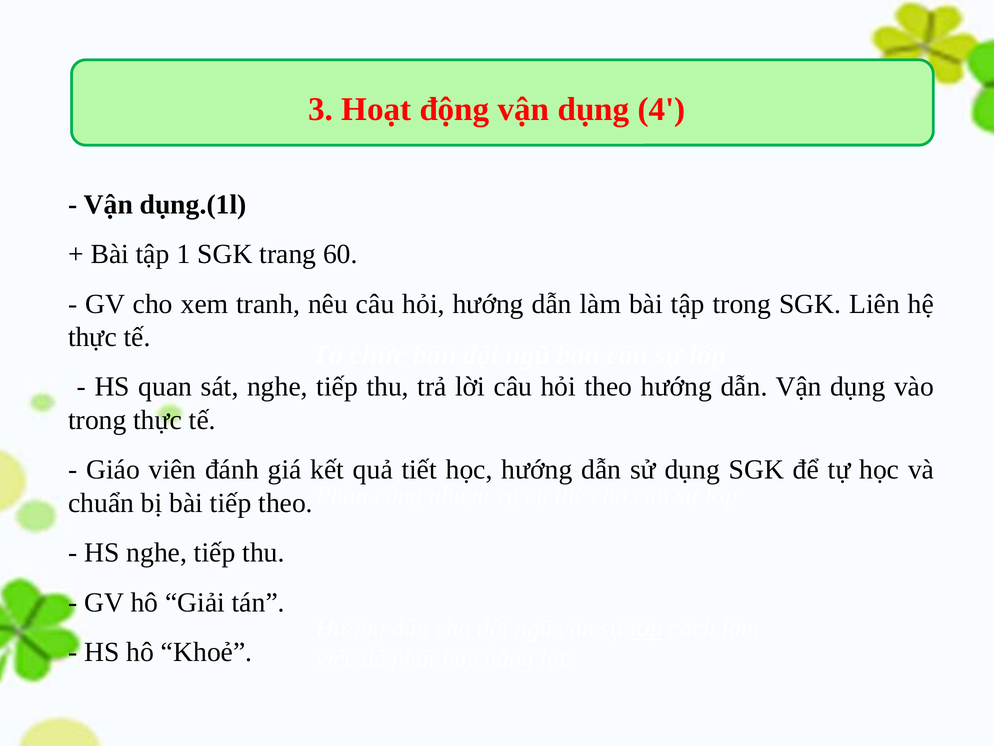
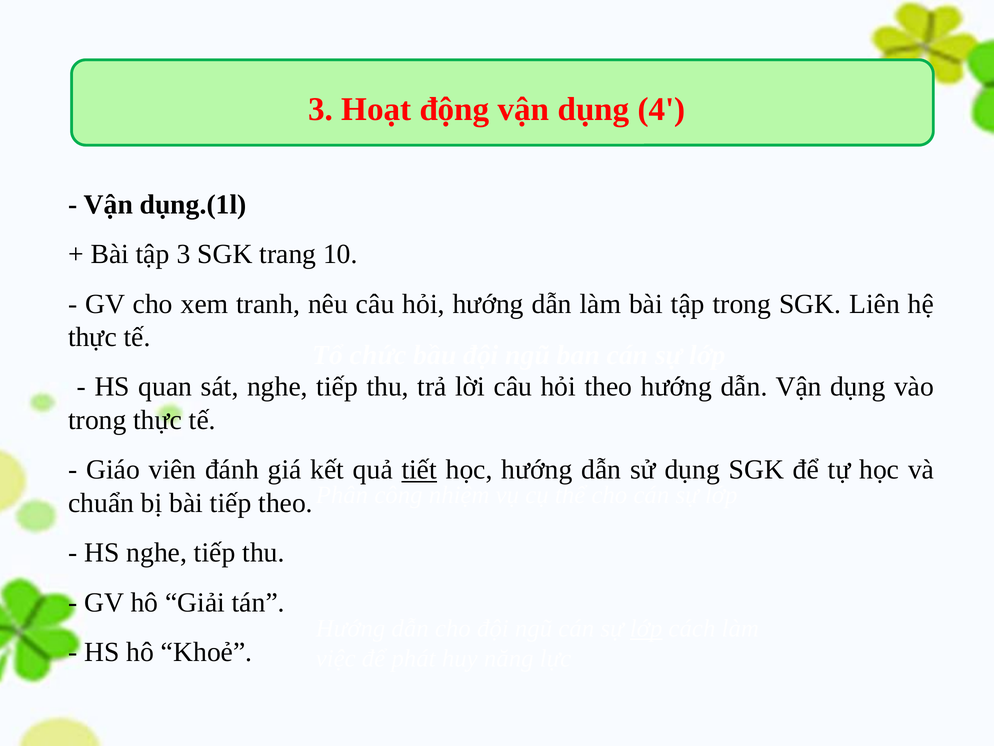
tập 1: 1 -> 3
60: 60 -> 10
tiết underline: none -> present
